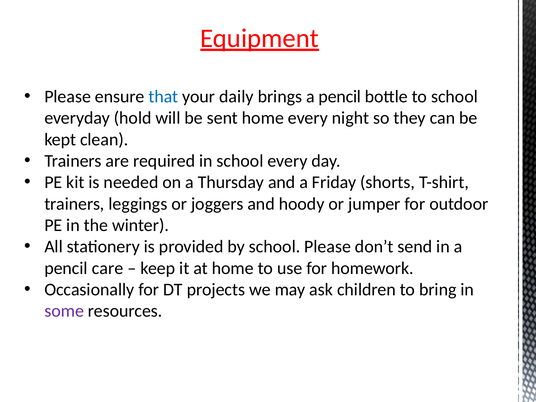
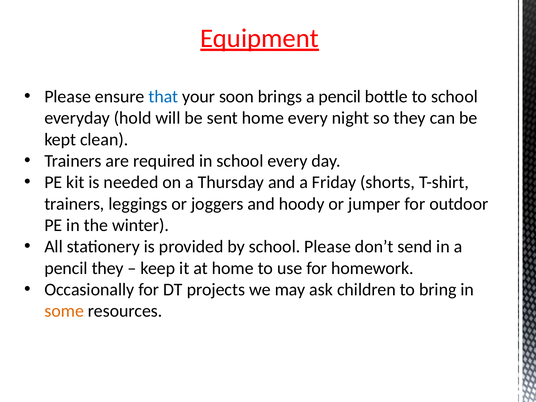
daily: daily -> soon
pencil care: care -> they
some colour: purple -> orange
